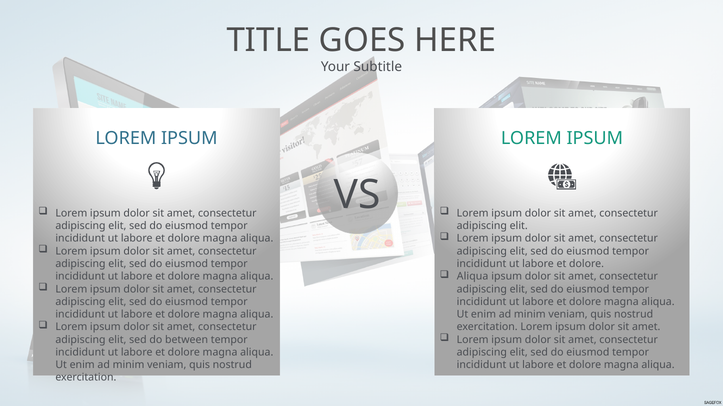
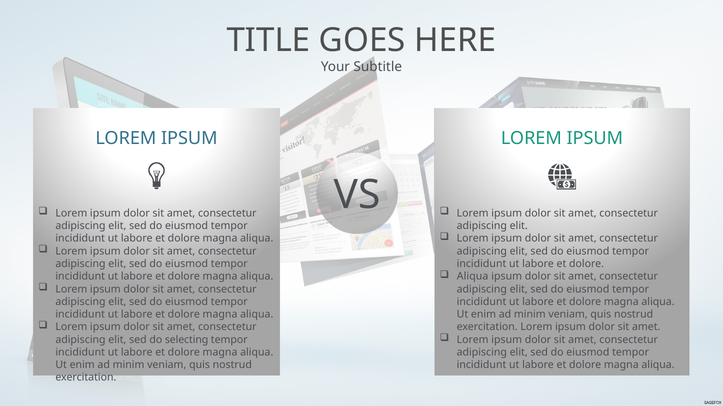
between: between -> selecting
